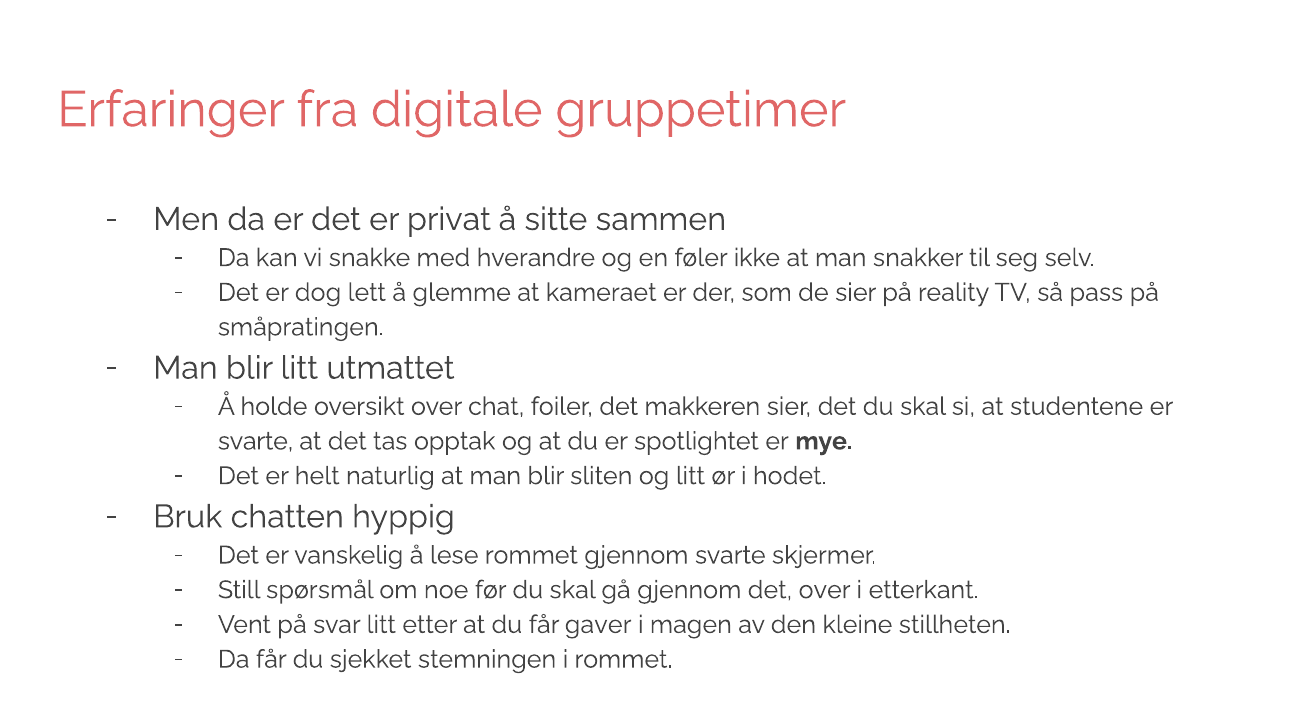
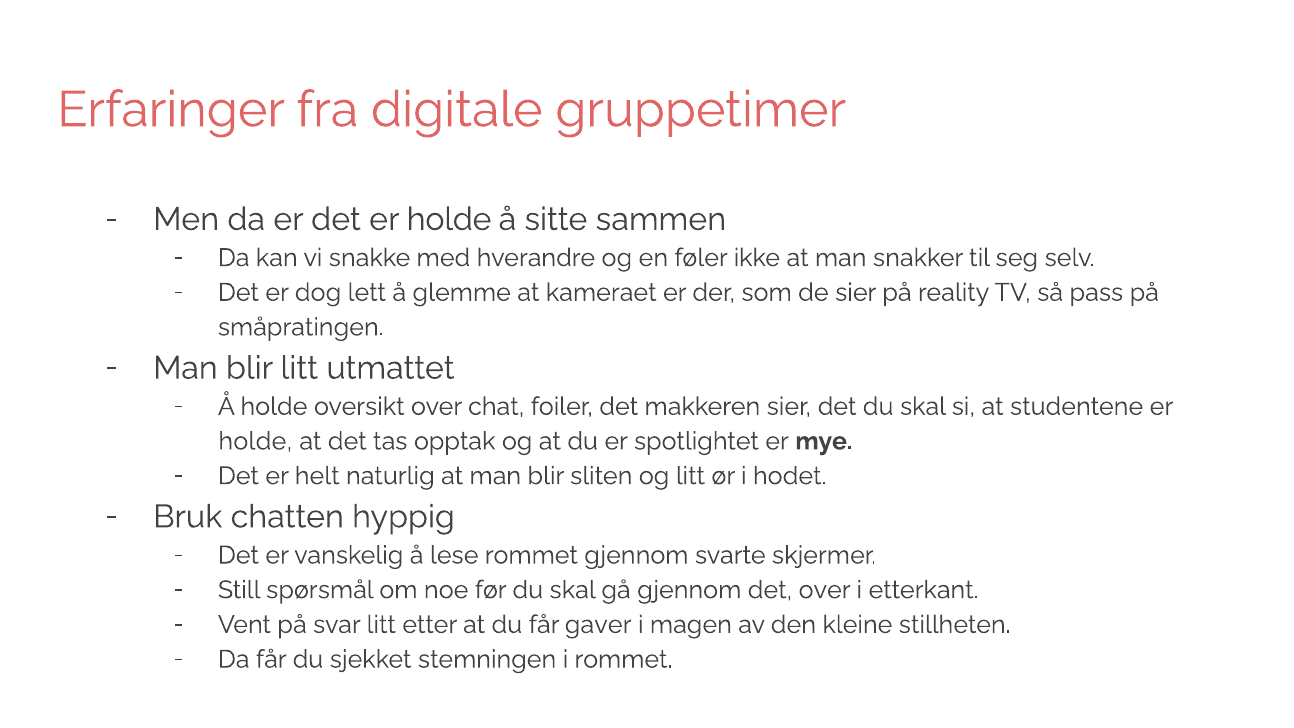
det er privat: privat -> holde
svarte at (256, 441): svarte -> holde
